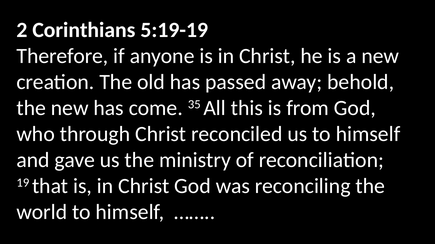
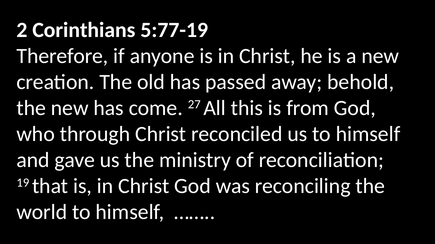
5:19-19: 5:19-19 -> 5:77-19
35: 35 -> 27
